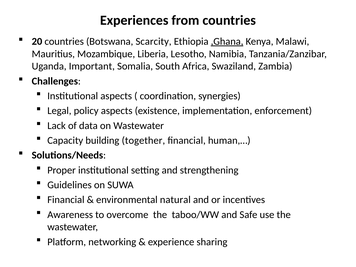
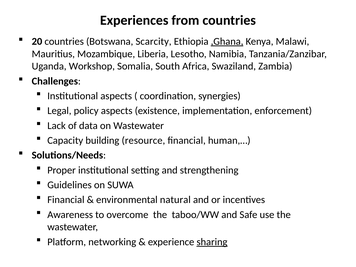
Important: Important -> Workshop
together: together -> resource
sharing underline: none -> present
